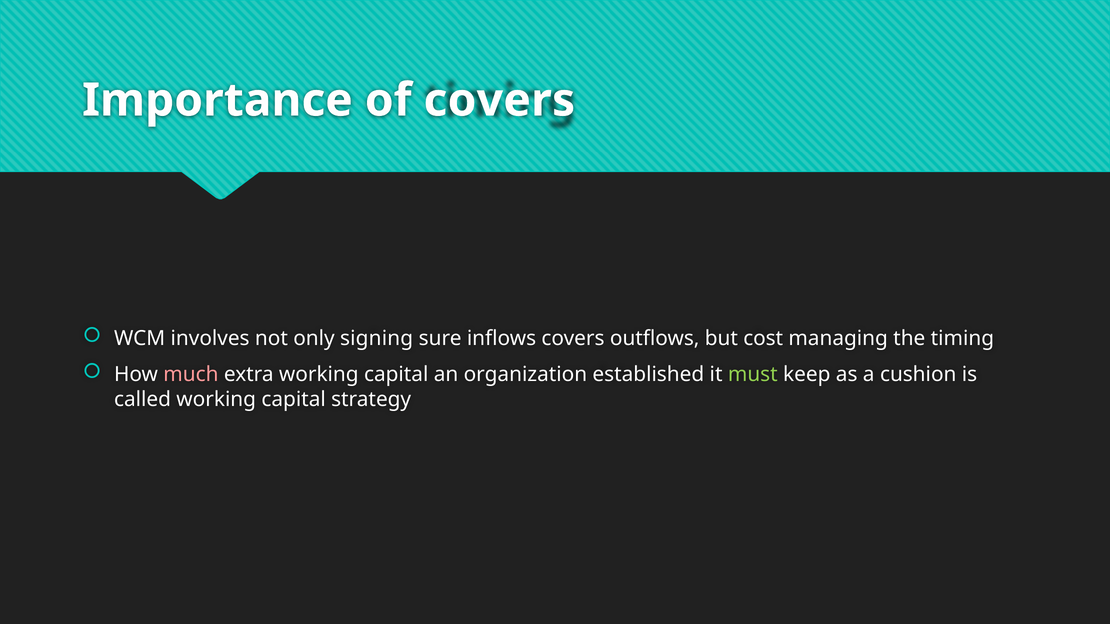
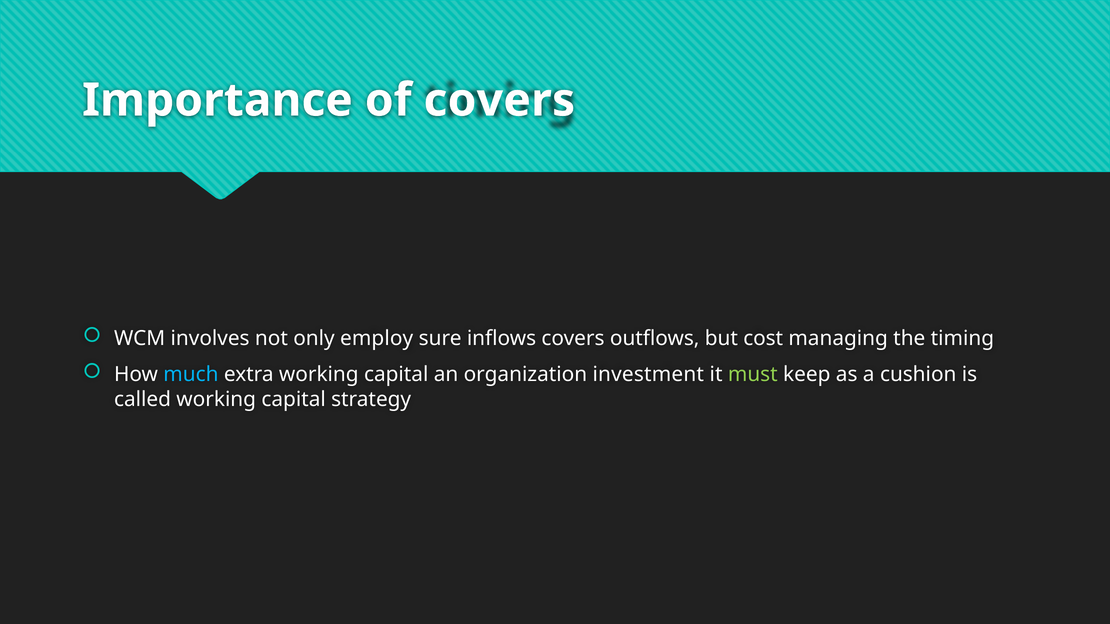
signing: signing -> employ
much colour: pink -> light blue
established: established -> investment
